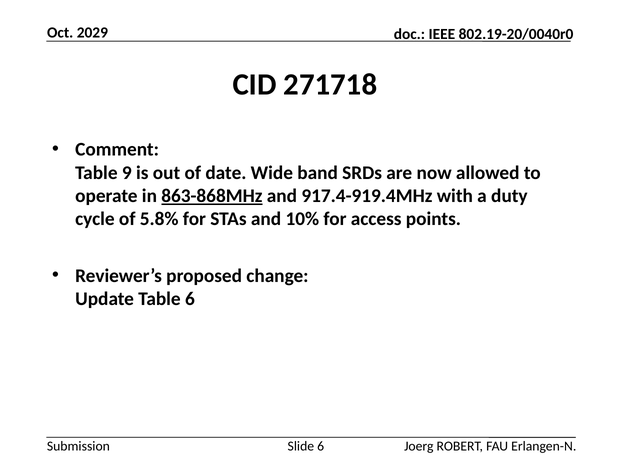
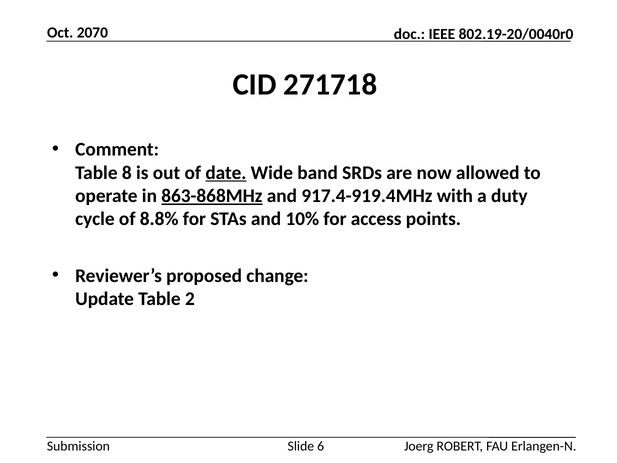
2029: 2029 -> 2070
9: 9 -> 8
date underline: none -> present
5.8%: 5.8% -> 8.8%
Table 6: 6 -> 2
